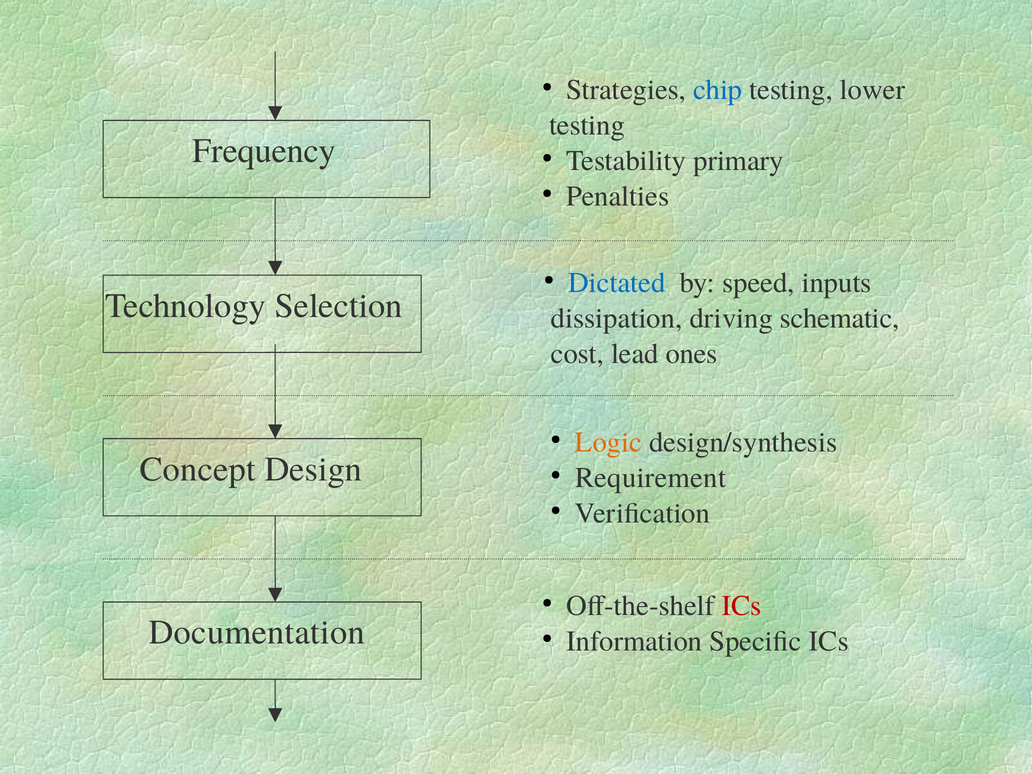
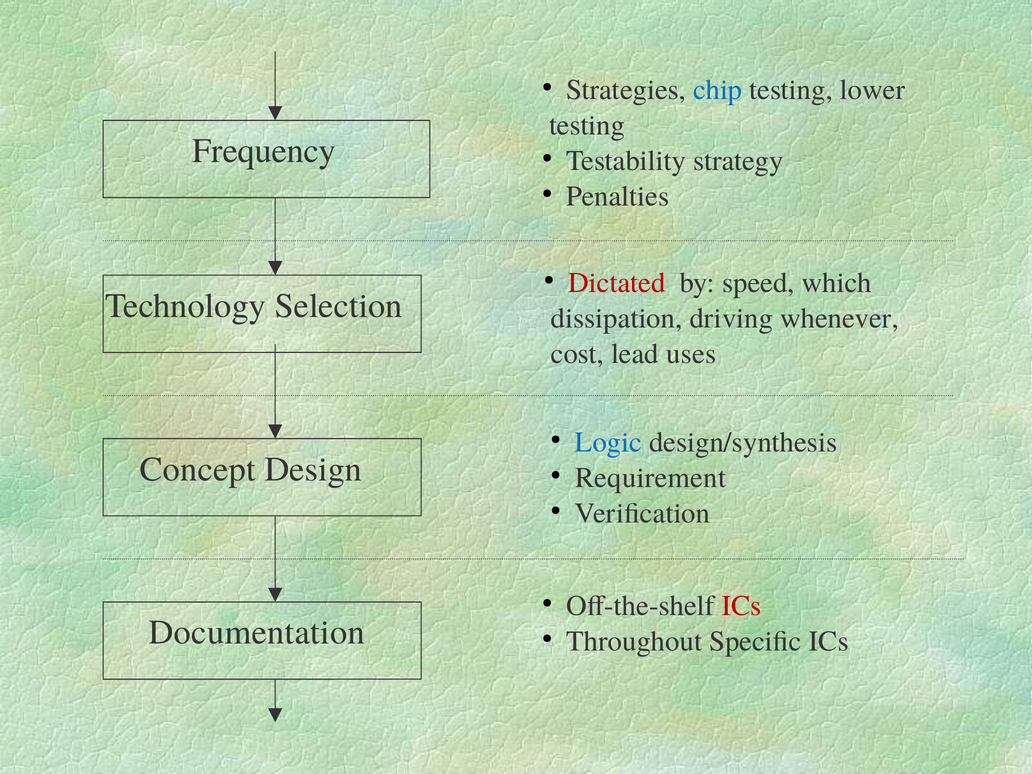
primary: primary -> strategy
Dictated colour: blue -> red
inputs: inputs -> which
schematic: schematic -> whenever
ones: ones -> uses
Logic colour: orange -> blue
Information: Information -> Throughout
